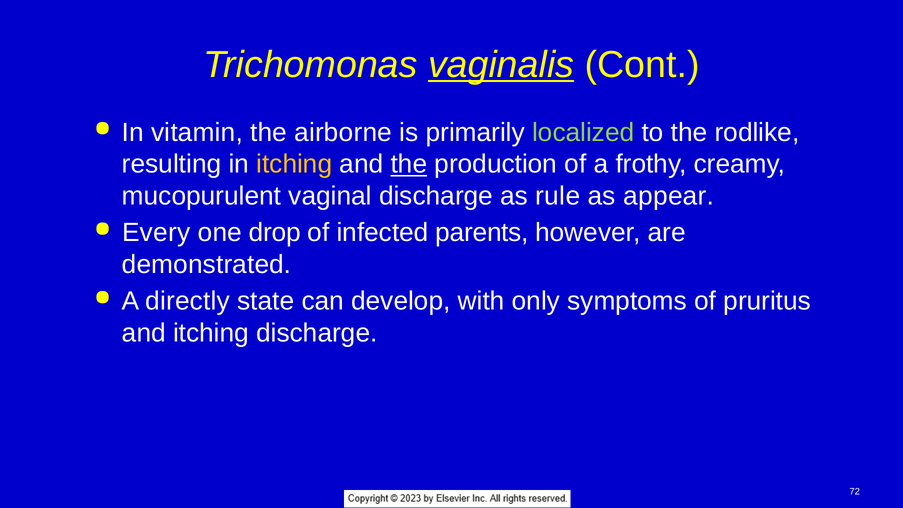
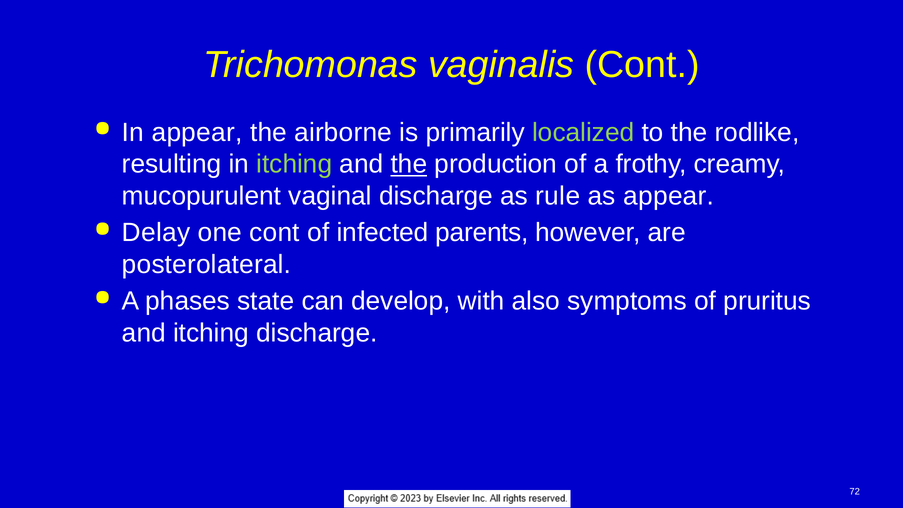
vaginalis underline: present -> none
In vitamin: vitamin -> appear
itching at (294, 164) colour: yellow -> light green
Every: Every -> Delay
one drop: drop -> cont
demonstrated: demonstrated -> posterolateral
directly: directly -> phases
only: only -> also
